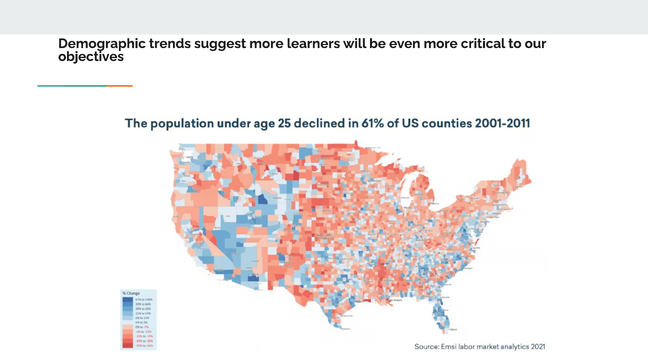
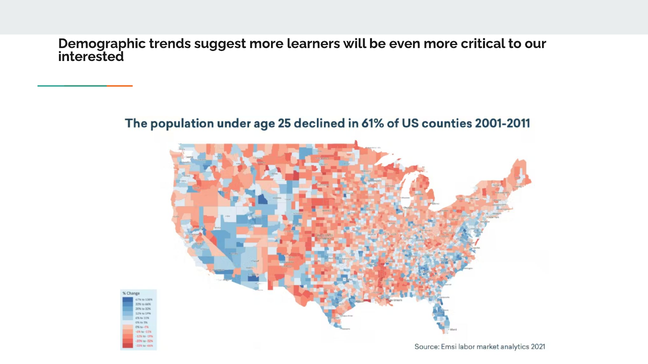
objectives: objectives -> interested
